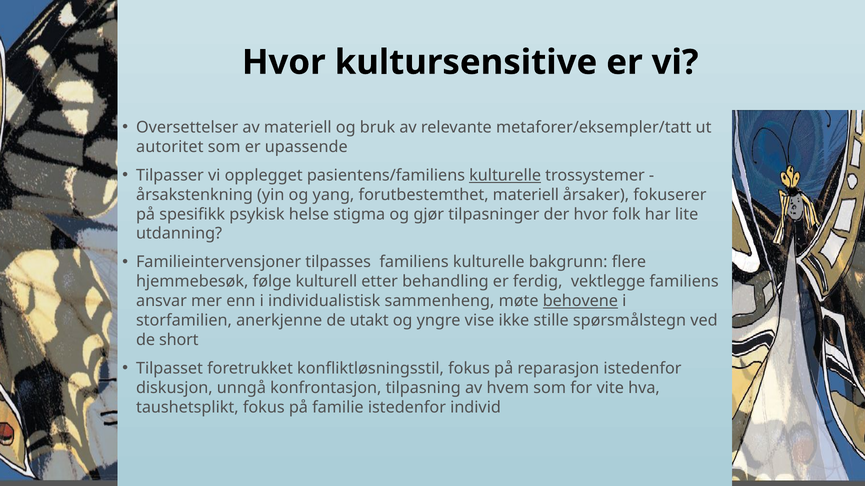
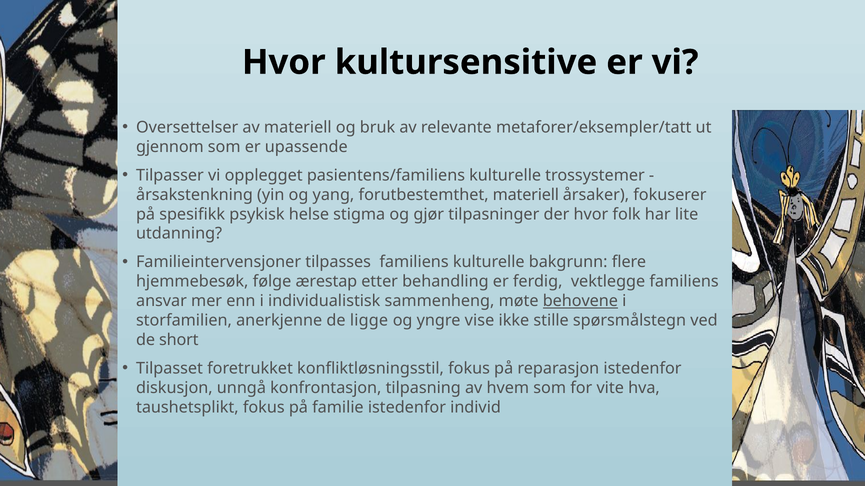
autoritet: autoritet -> gjennom
kulturelle at (505, 176) underline: present -> none
kulturell: kulturell -> ærestap
utakt: utakt -> ligge
